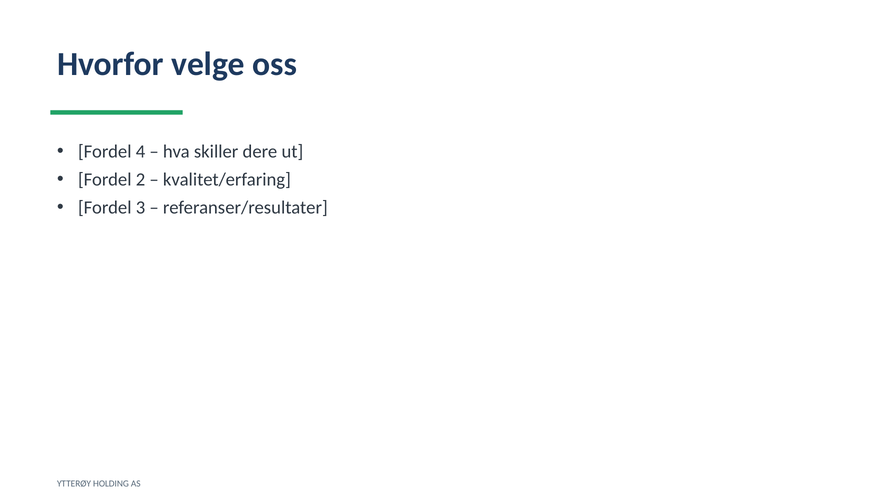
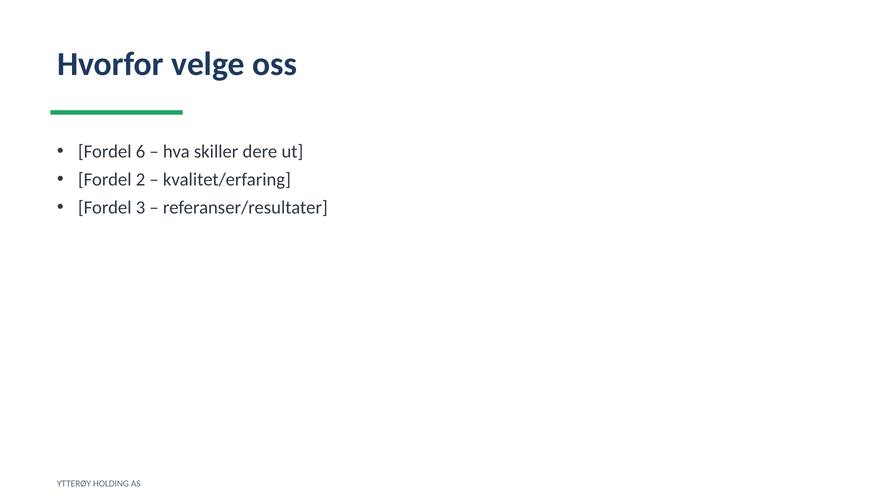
4: 4 -> 6
